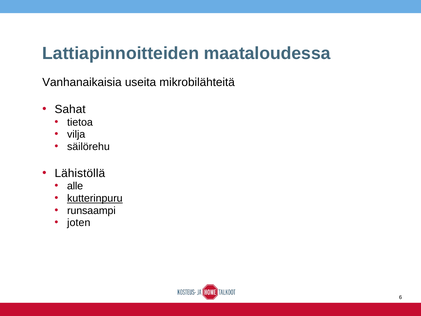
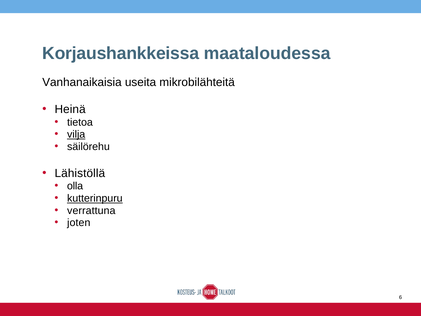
Lattiapinnoitteiden: Lattiapinnoitteiden -> Korjaushankkeissa
Sahat: Sahat -> Heinä
vilja underline: none -> present
alle: alle -> olla
runsaampi: runsaampi -> verrattuna
